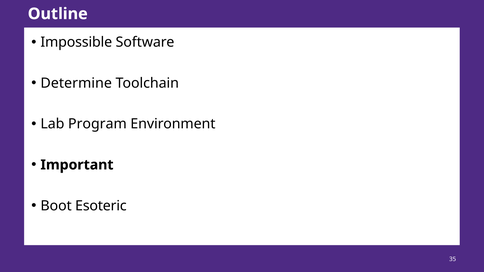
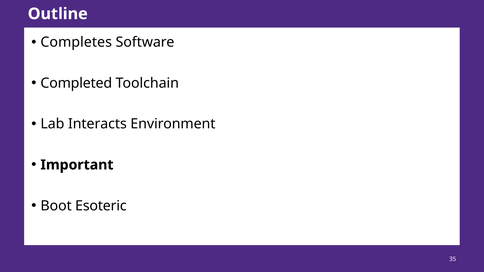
Impossible: Impossible -> Completes
Determine: Determine -> Completed
Program: Program -> Interacts
